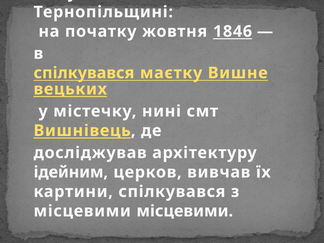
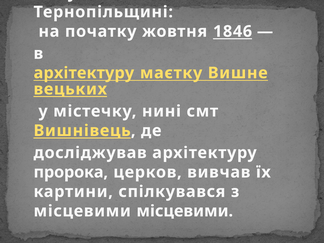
спілкувався at (84, 73): спілкувався -> архітектуру
ідейним: ідейним -> пророка
